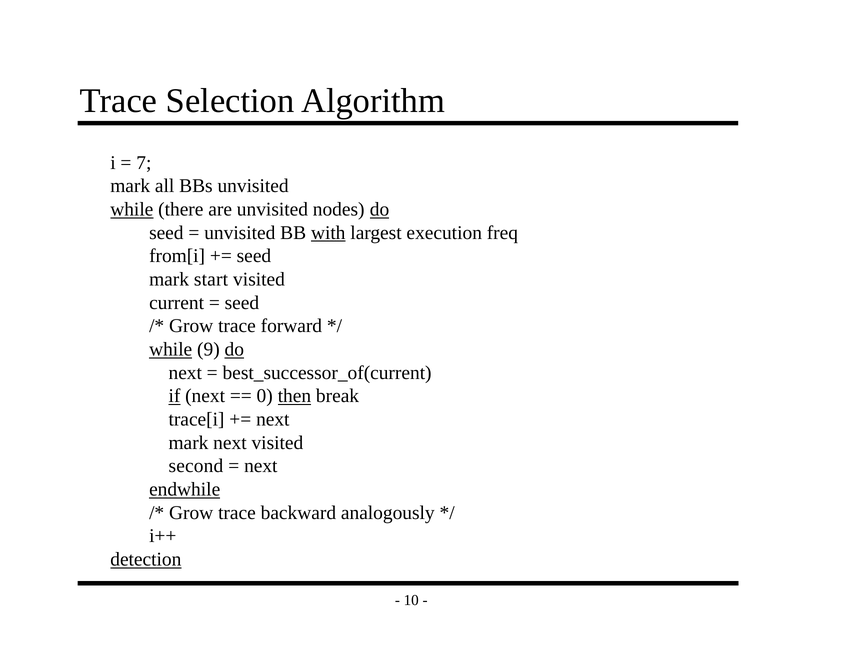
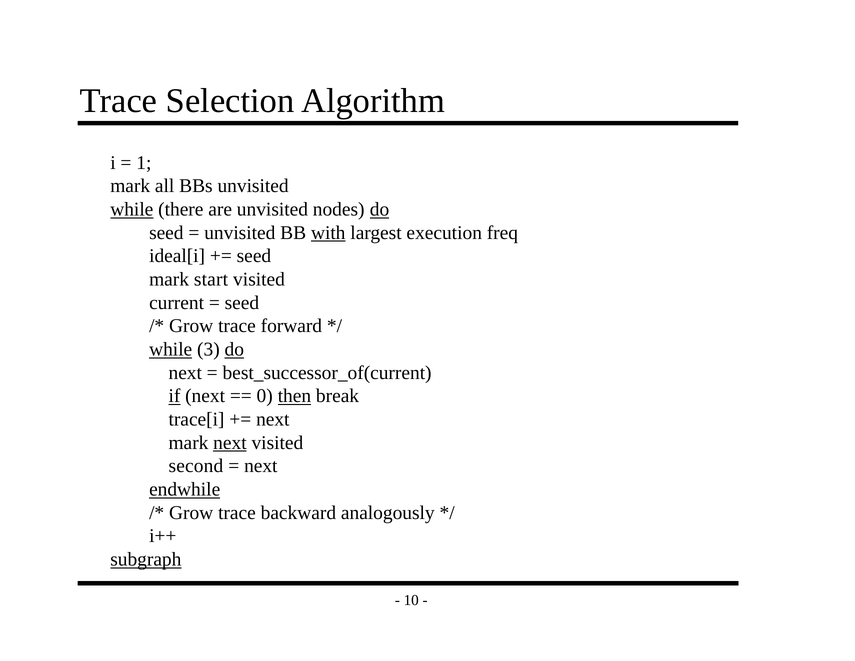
7: 7 -> 1
from[i: from[i -> ideal[i
9: 9 -> 3
next at (230, 442) underline: none -> present
detection: detection -> subgraph
